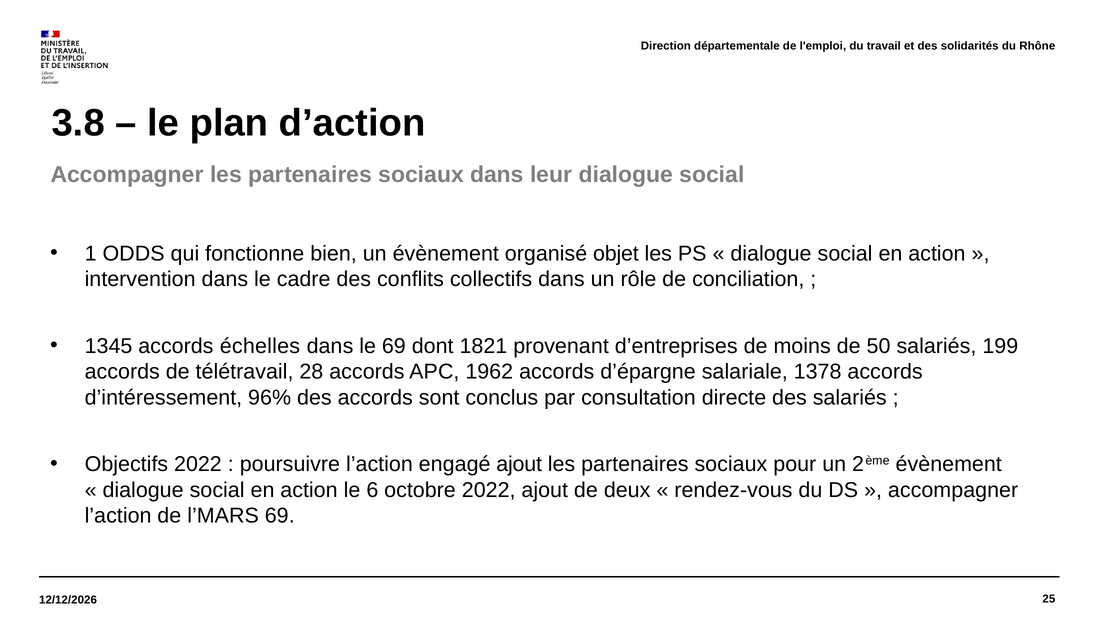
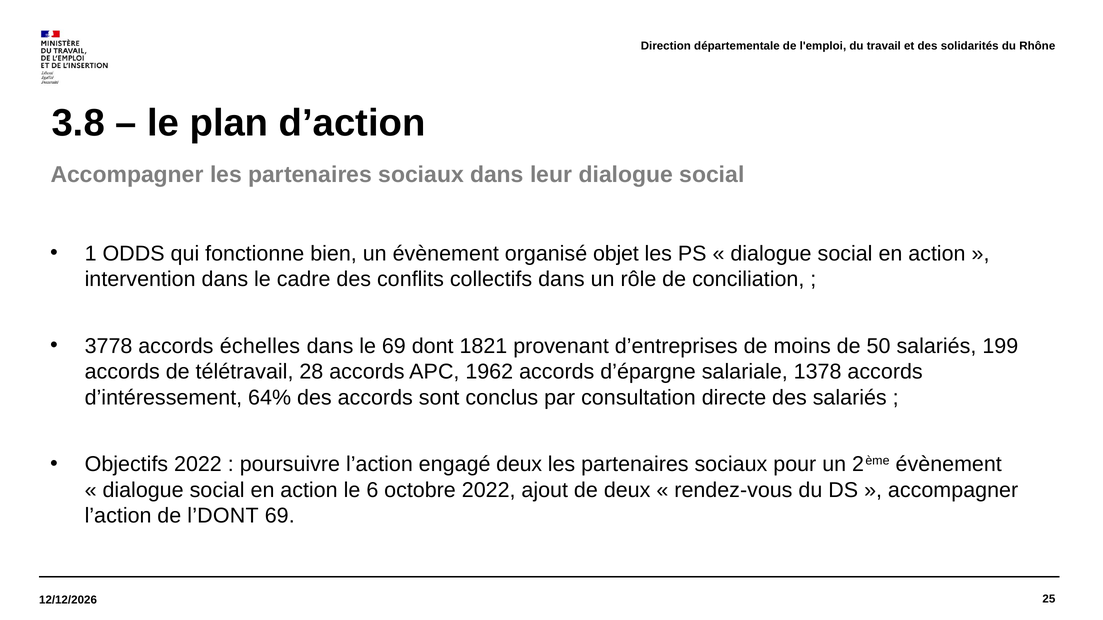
1345: 1345 -> 3778
96%: 96% -> 64%
engagé ajout: ajout -> deux
l’MARS: l’MARS -> l’DONT
